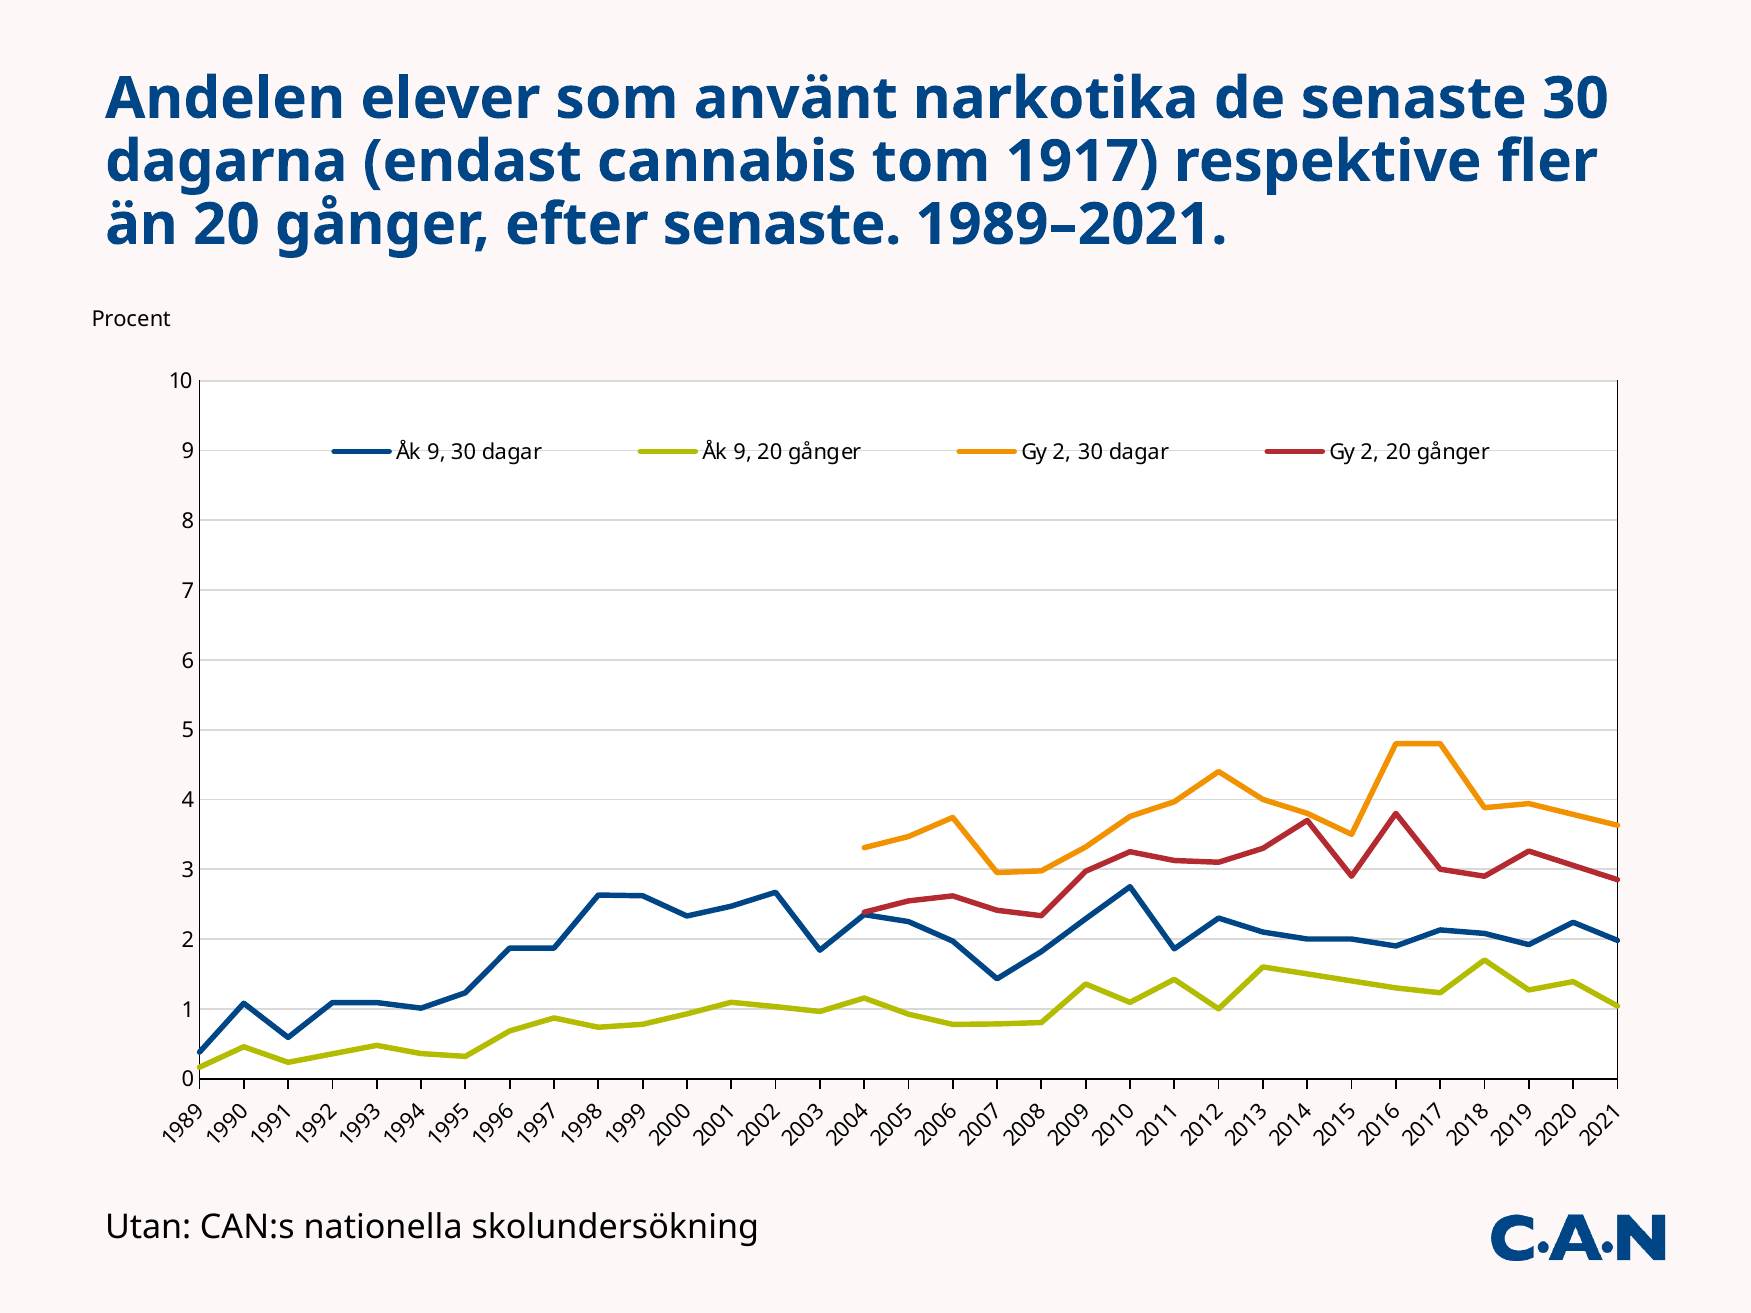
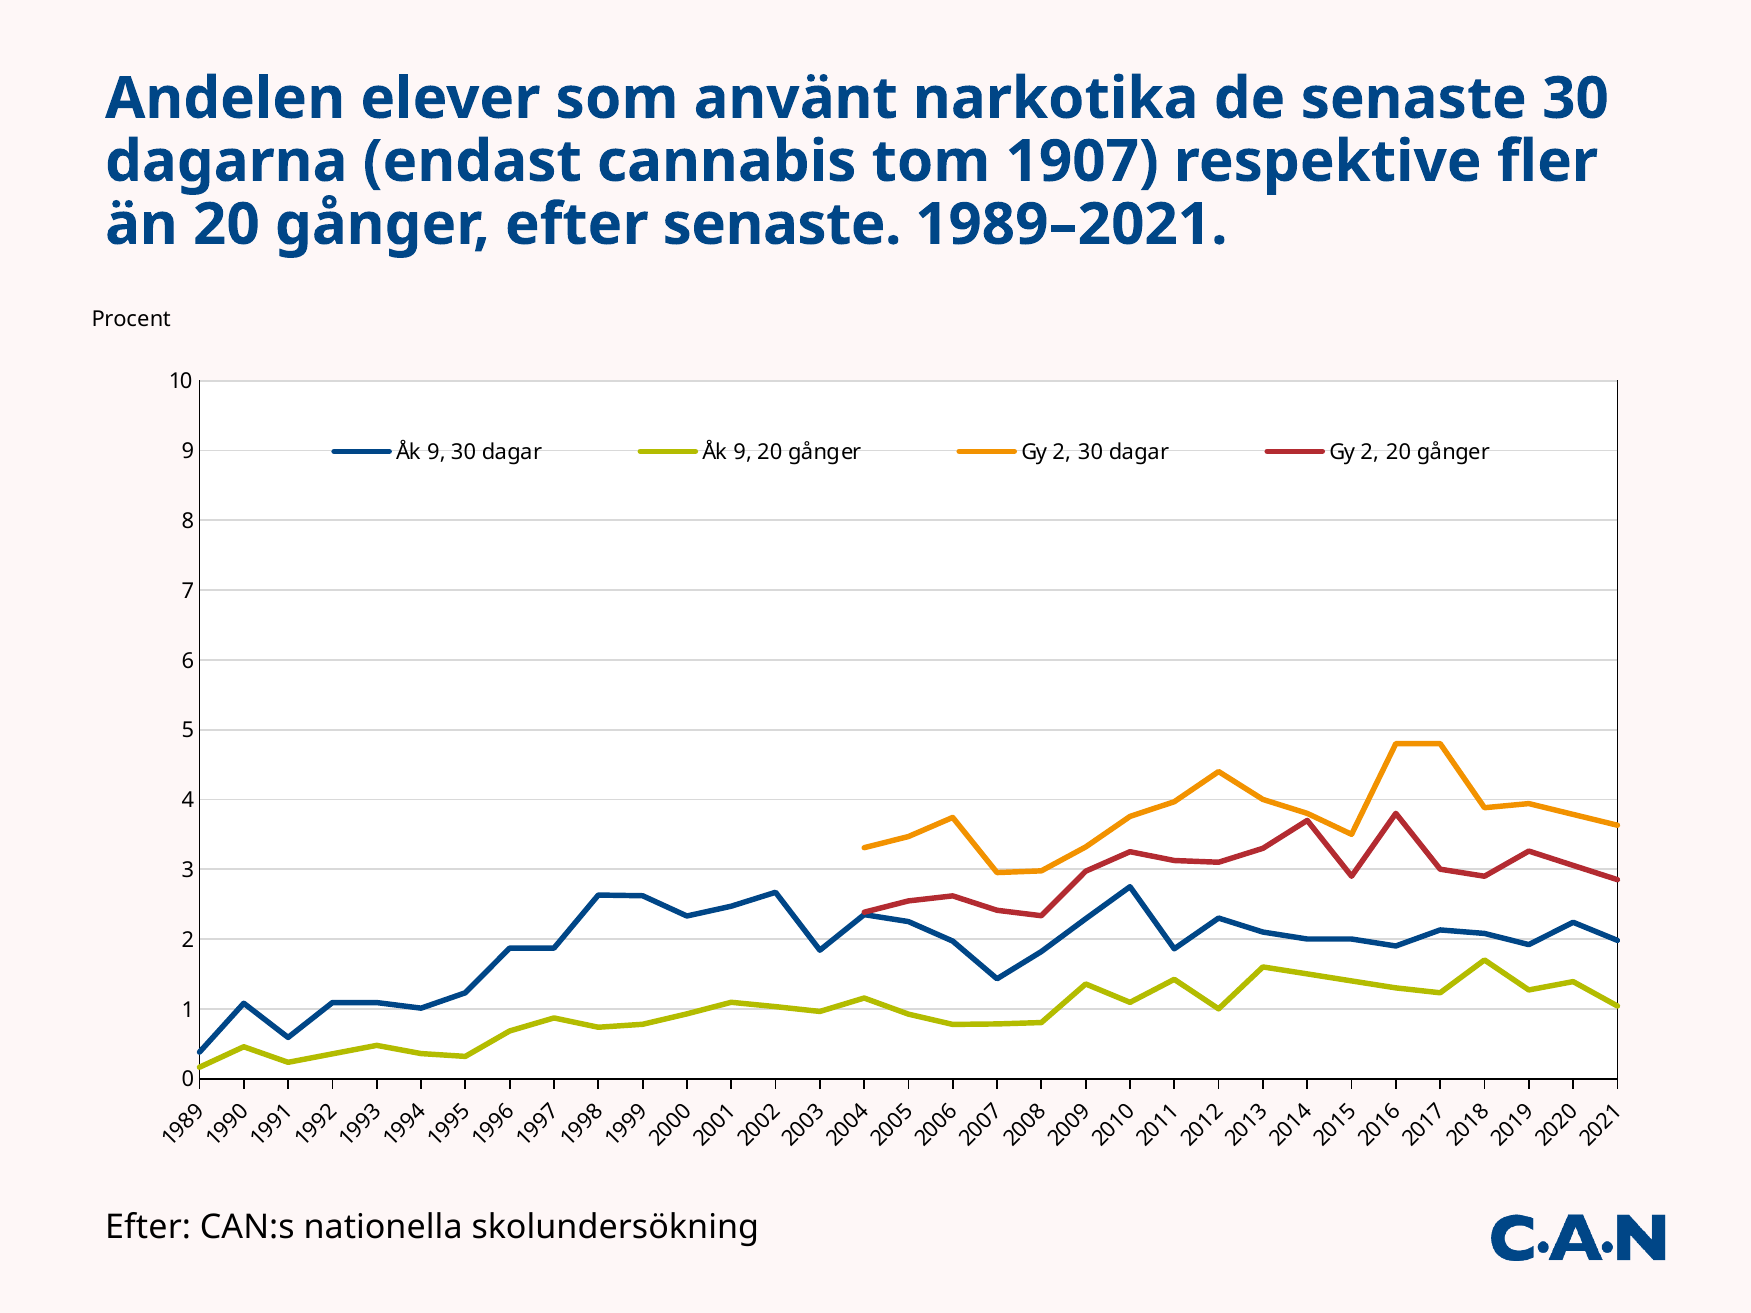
1917: 1917 -> 1907
Utan at (148, 1228): Utan -> Efter
